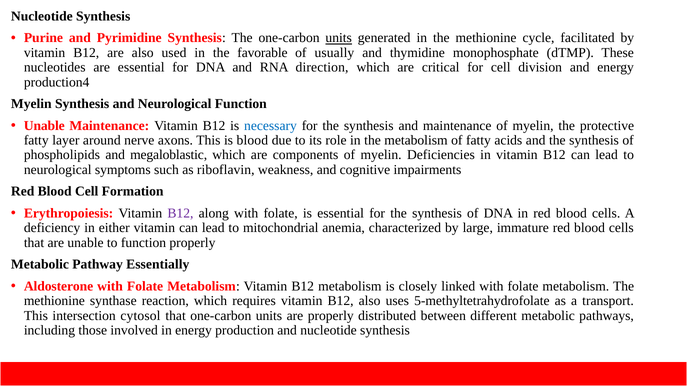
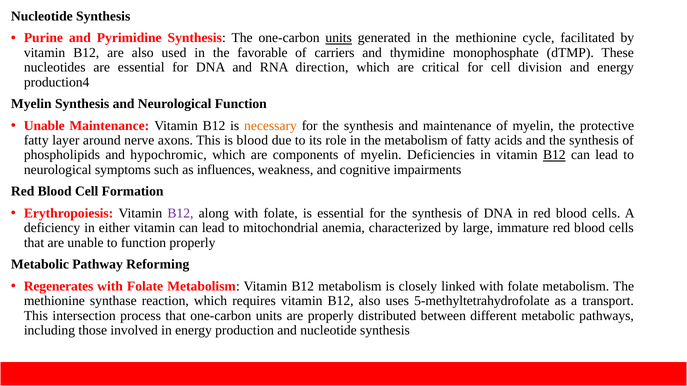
usually: usually -> carriers
necessary colour: blue -> orange
megaloblastic: megaloblastic -> hypochromic
B12 at (554, 155) underline: none -> present
riboflavin: riboflavin -> influences
Essentially: Essentially -> Reforming
Aldosterone: Aldosterone -> Regenerates
cytosol: cytosol -> process
